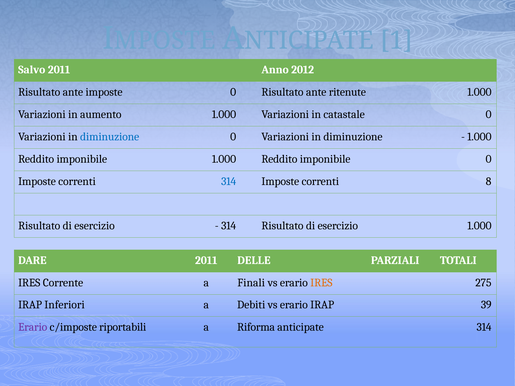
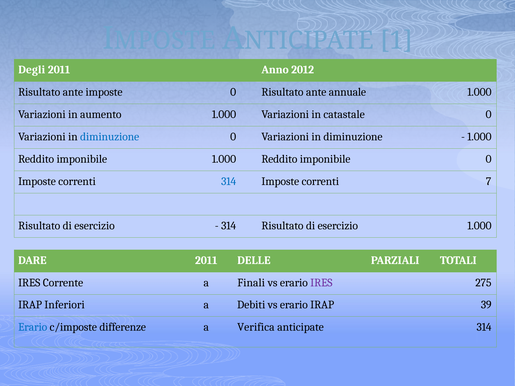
Salvo: Salvo -> Degli
ritenute: ritenute -> annuale
8: 8 -> 7
IRES at (321, 283) colour: orange -> purple
Erario at (33, 327) colour: purple -> blue
riportabili: riportabili -> differenze
Riforma: Riforma -> Verifica
